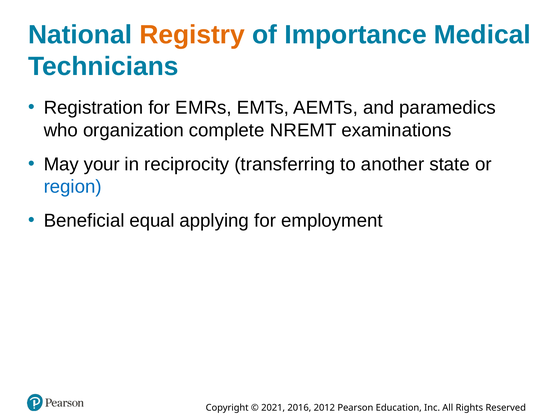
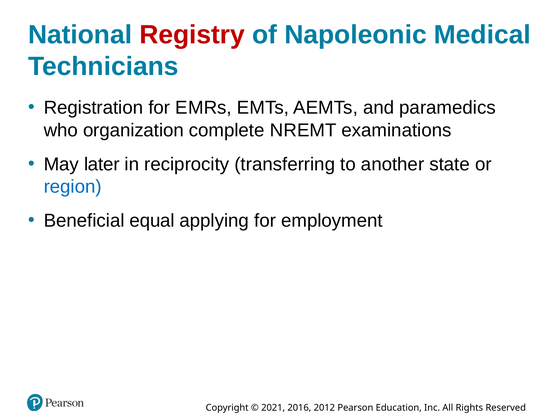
Registry colour: orange -> red
Importance: Importance -> Napoleonic
your: your -> later
